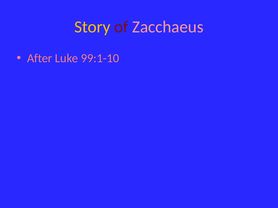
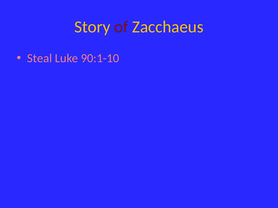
Zacchaeus colour: pink -> yellow
After: After -> Steal
99:1-10: 99:1-10 -> 90:1-10
